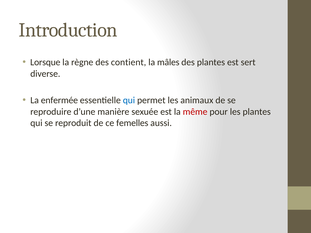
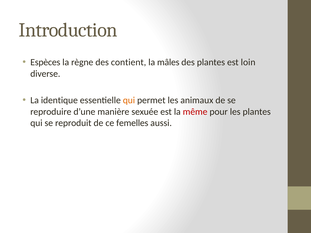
Lorsque: Lorsque -> Espèces
sert: sert -> loin
enfermée: enfermée -> identique
qui at (129, 100) colour: blue -> orange
